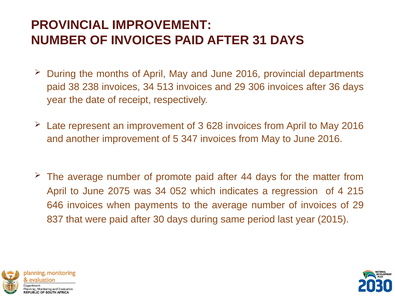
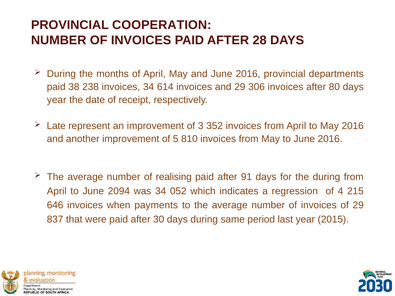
PROVINCIAL IMPROVEMENT: IMPROVEMENT -> COOPERATION
31: 31 -> 28
513: 513 -> 614
36: 36 -> 80
628: 628 -> 352
347: 347 -> 810
promote: promote -> realising
44: 44 -> 91
the matter: matter -> during
2075: 2075 -> 2094
